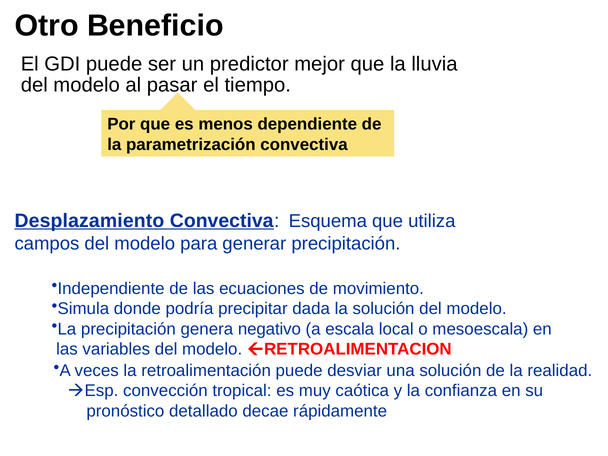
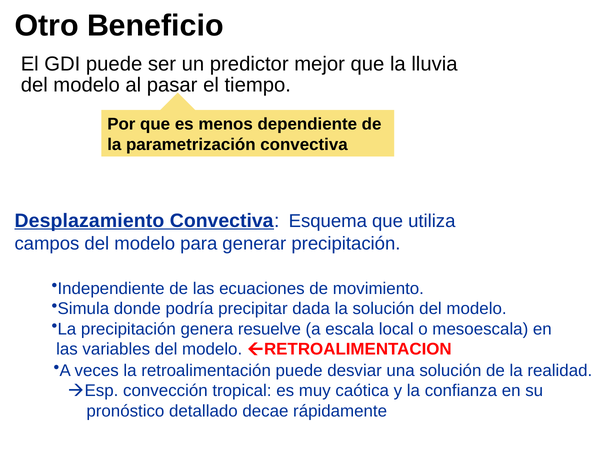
negativo: negativo -> resuelve
